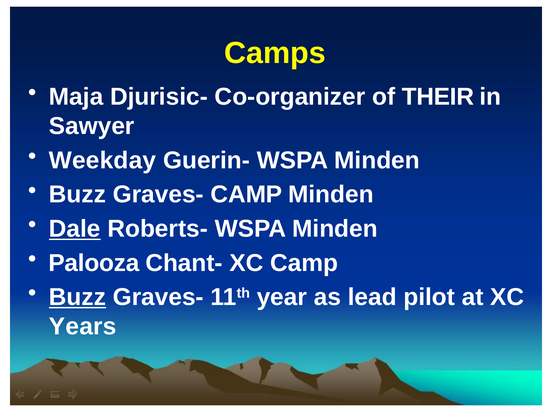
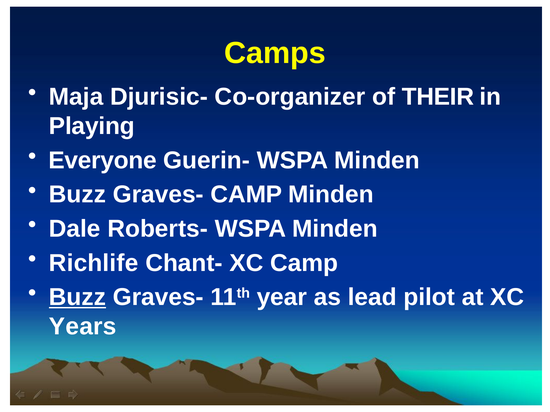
Sawyer: Sawyer -> Playing
Weekday: Weekday -> Everyone
Dale underline: present -> none
Palooza: Palooza -> Richlife
